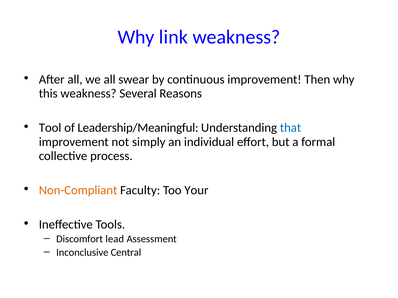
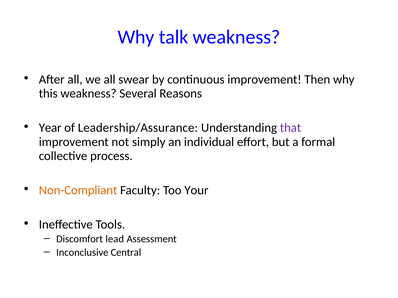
link: link -> talk
Tool: Tool -> Year
Leadership/Meaningful: Leadership/Meaningful -> Leadership/Assurance
that colour: blue -> purple
